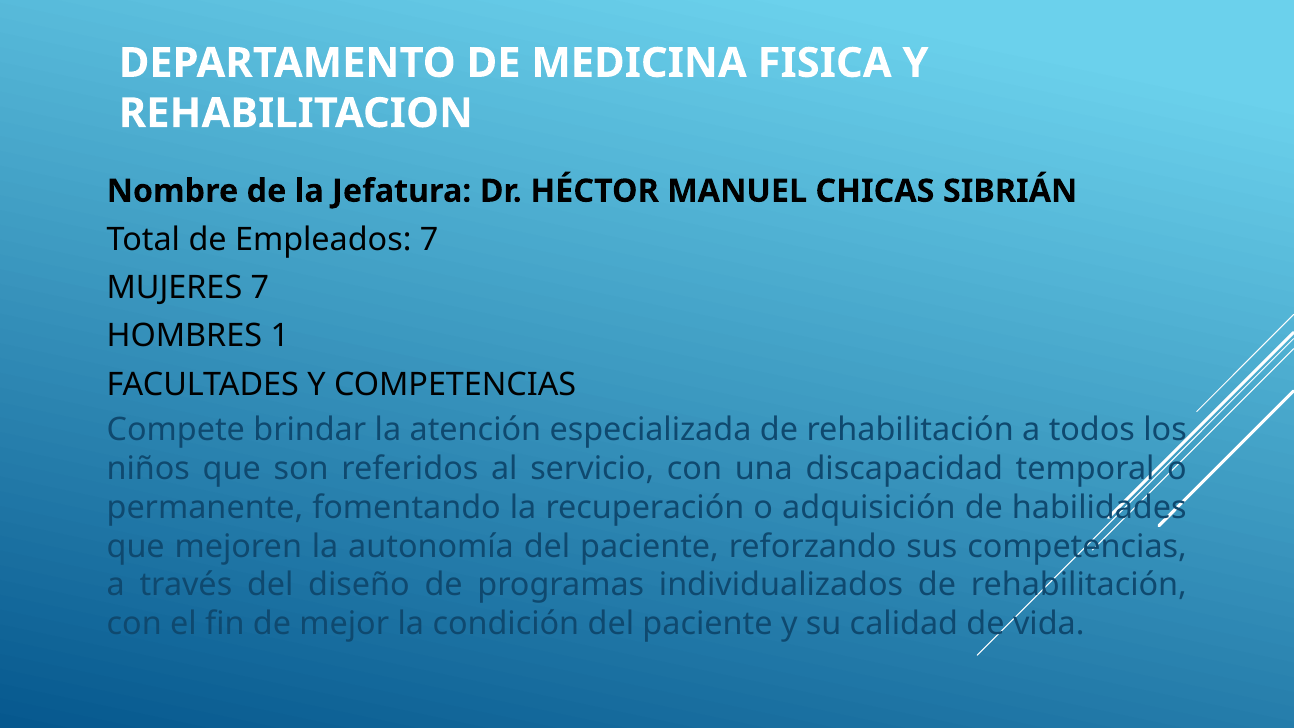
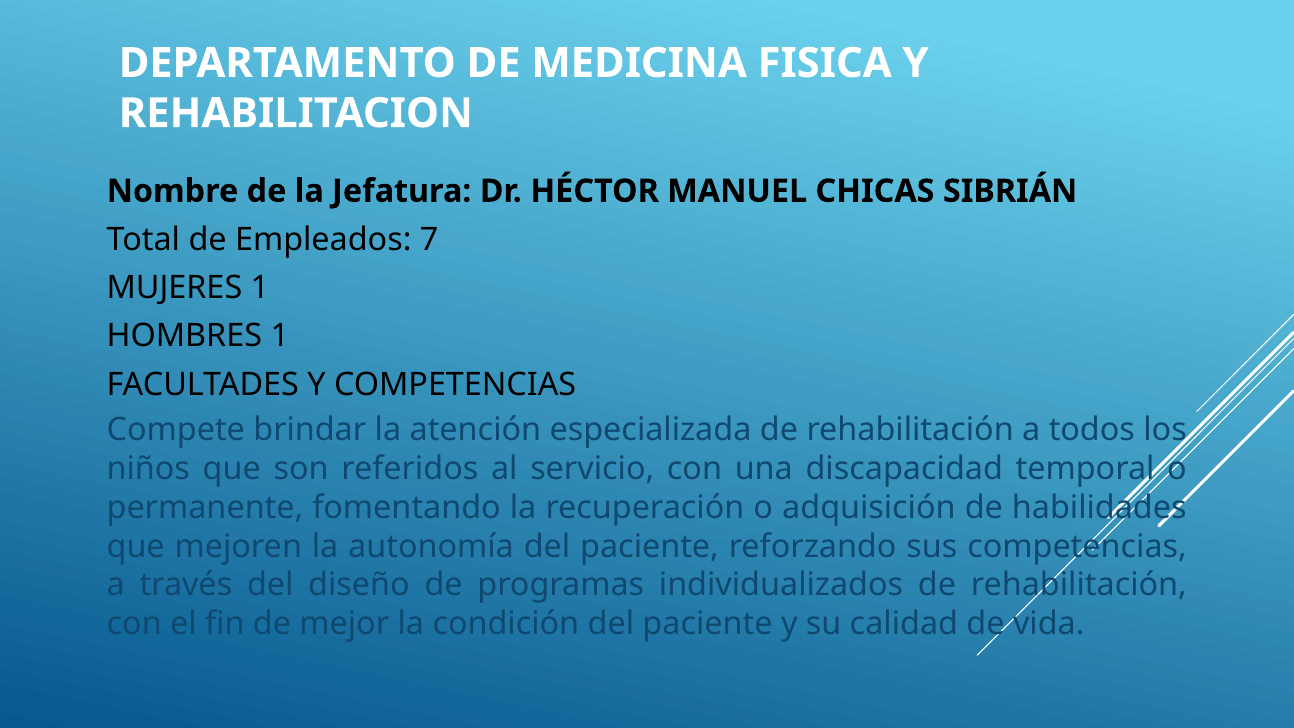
MUJERES 7: 7 -> 1
